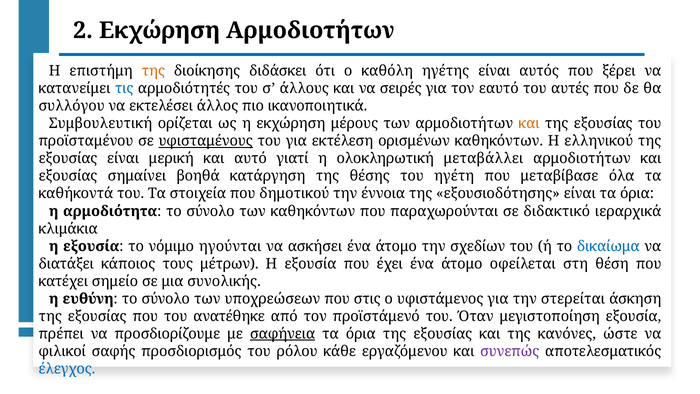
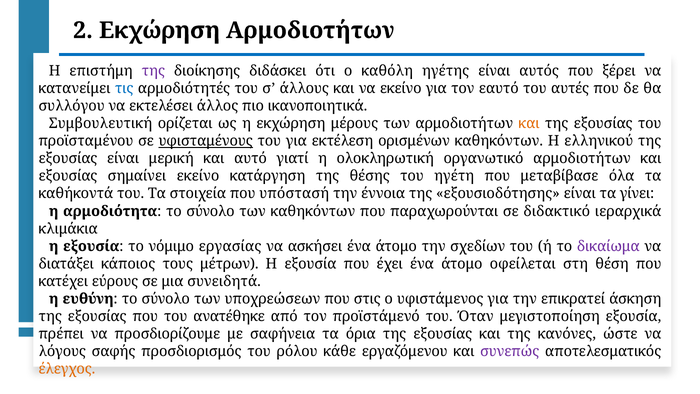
της at (153, 71) colour: orange -> purple
να σειρές: σειρές -> εκείνο
μεταβάλλει: μεταβάλλει -> οργανωτικό
σημαίνει βοηθά: βοηθά -> εκείνο
δημοτικού: δημοτικού -> υπόστασή
είναι τα όρια: όρια -> γίνει
ηγούνται: ηγούνται -> εργασίας
δικαίωμα colour: blue -> purple
σημείο: σημείο -> εύρους
συνολικής: συνολικής -> συνειδητά
στερείται: στερείται -> επικρατεί
σαφήνεια underline: present -> none
φιλικοί: φιλικοί -> λόγους
έλεγχος colour: blue -> orange
